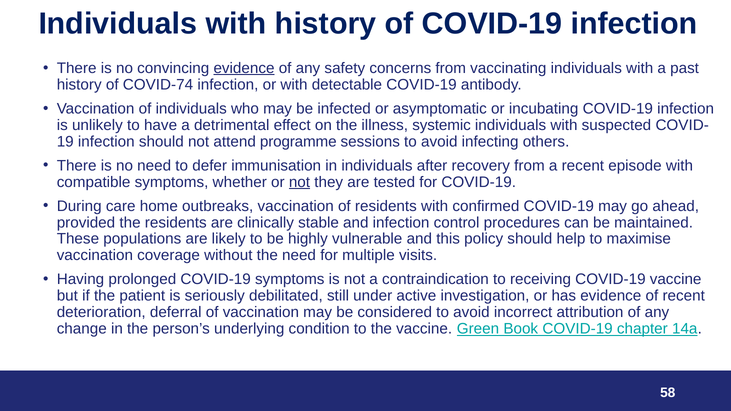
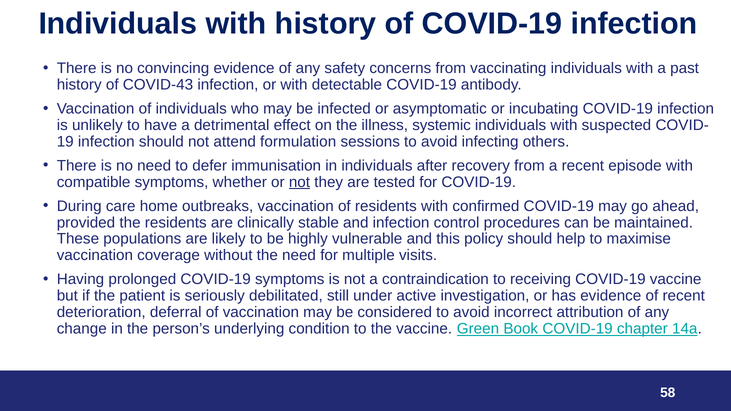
evidence at (244, 68) underline: present -> none
COVID-74: COVID-74 -> COVID-43
programme: programme -> formulation
